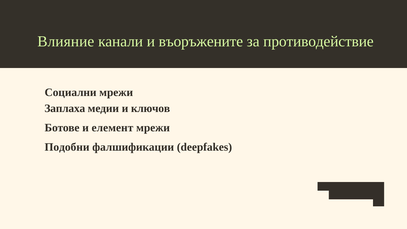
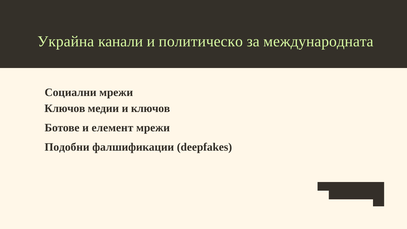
Влияние: Влияние -> Украйна
въоръжените: въоръжените -> политическо
противодействие: противодействие -> международната
Заплаха at (65, 108): Заплаха -> Ключов
